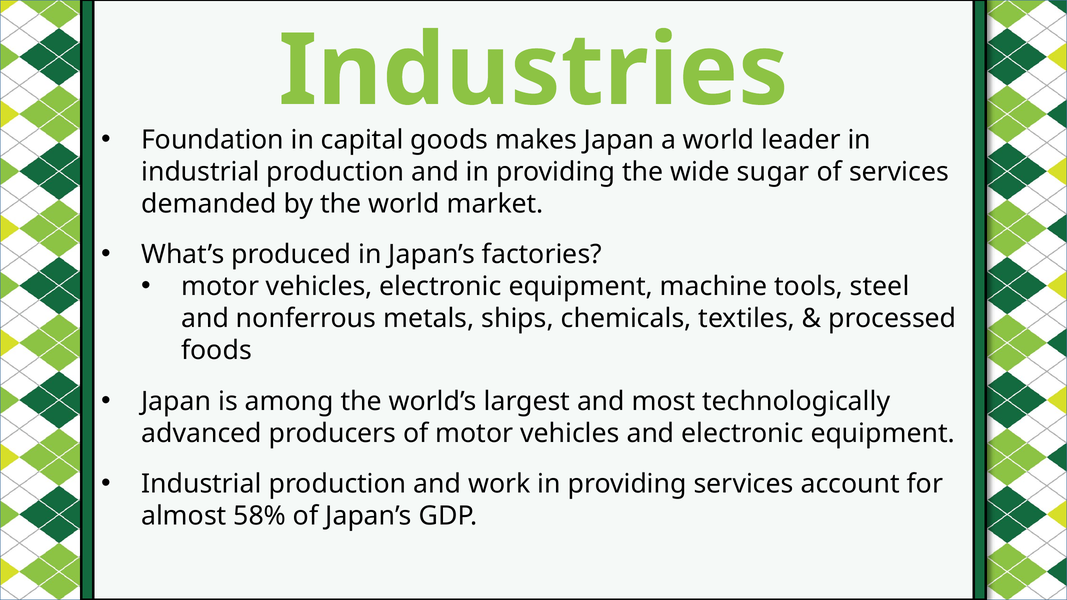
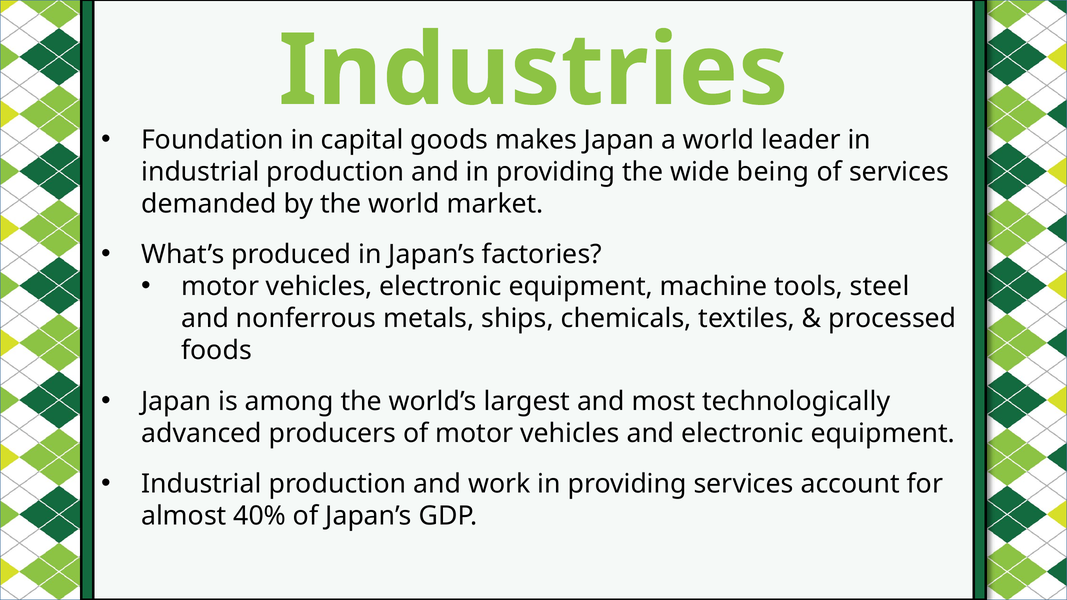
sugar: sugar -> being
58%: 58% -> 40%
